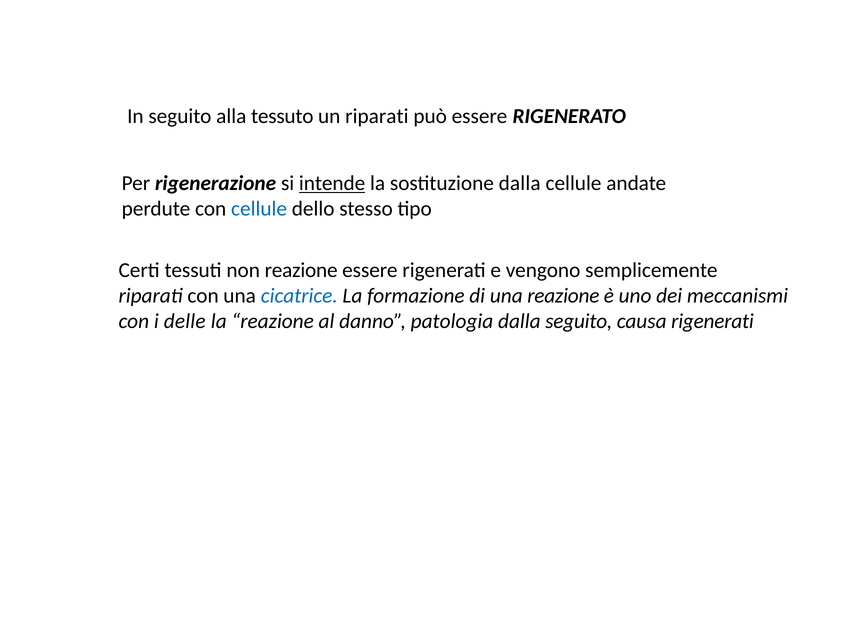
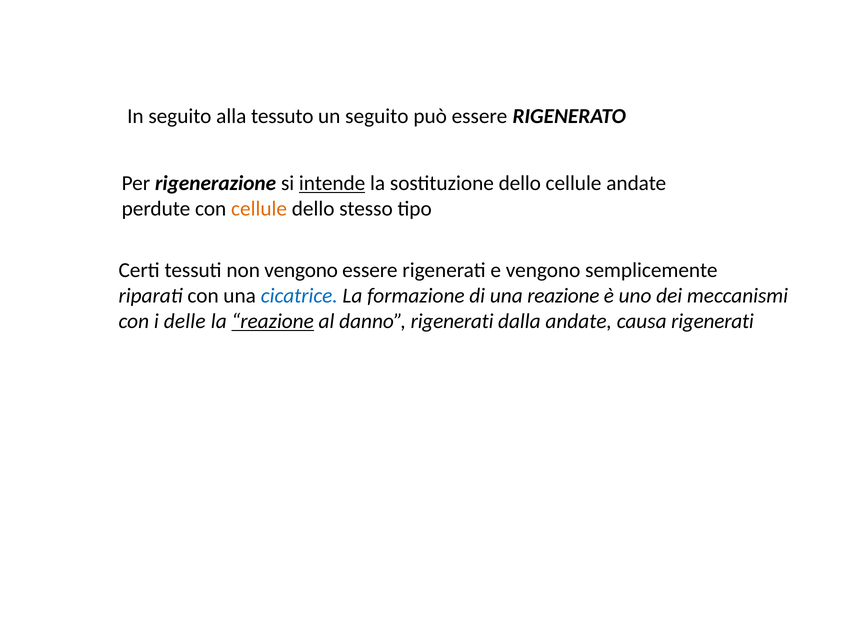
un riparati: riparati -> seguito
sostituzione dalla: dalla -> dello
cellule at (259, 209) colour: blue -> orange
non reazione: reazione -> vengono
reazione at (273, 322) underline: none -> present
danno patologia: patologia -> rigenerati
dalla seguito: seguito -> andate
